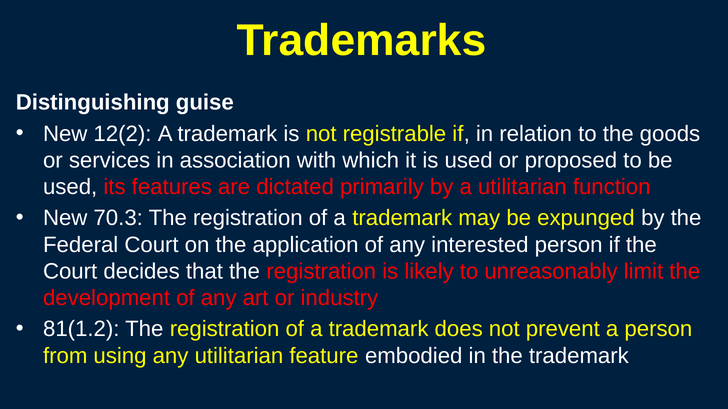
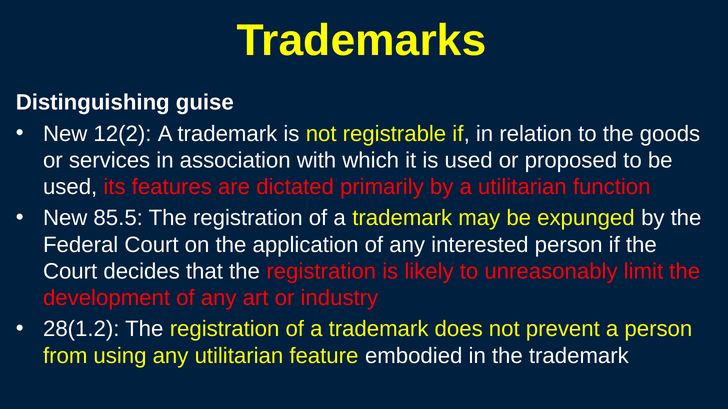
70.3: 70.3 -> 85.5
81(1.2: 81(1.2 -> 28(1.2
